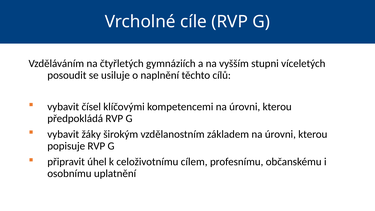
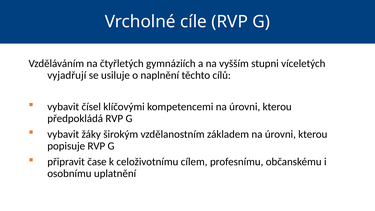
posoudit: posoudit -> vyjadřují
úhel: úhel -> čase
